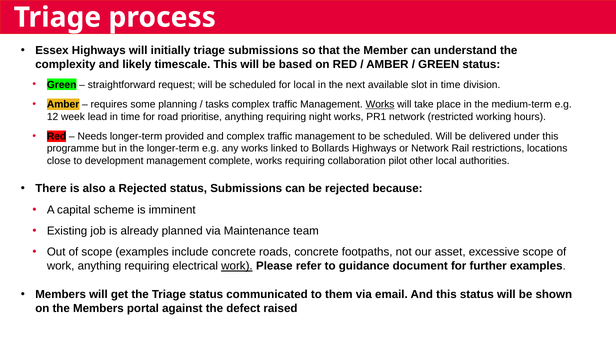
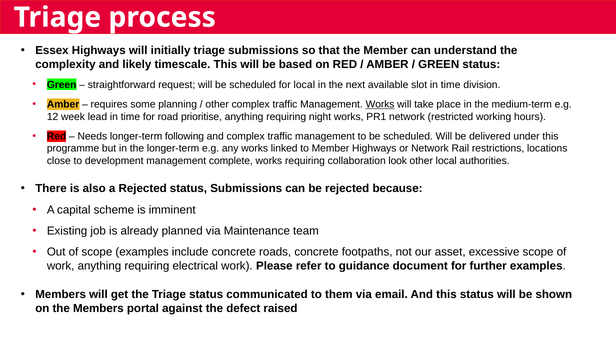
tasks at (217, 104): tasks -> other
provided: provided -> following
to Bollards: Bollards -> Member
pilot: pilot -> look
work at (237, 266) underline: present -> none
